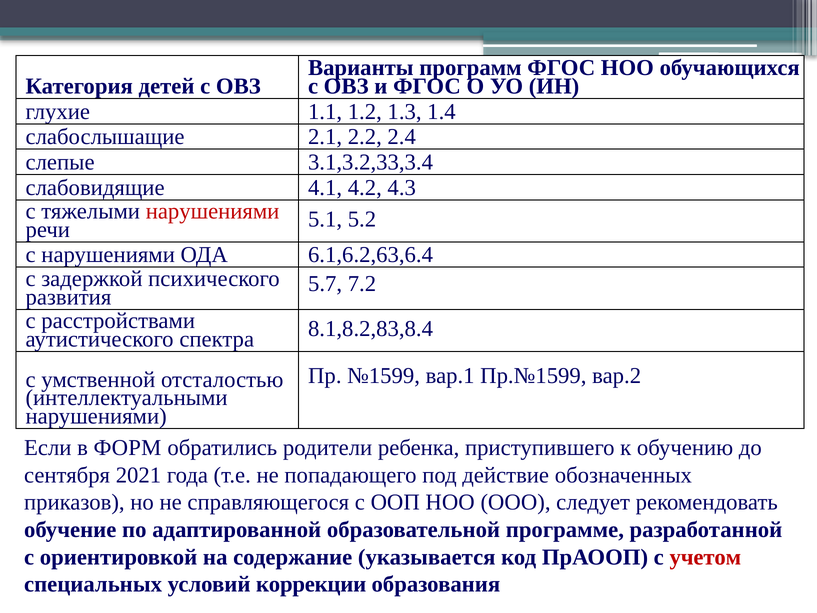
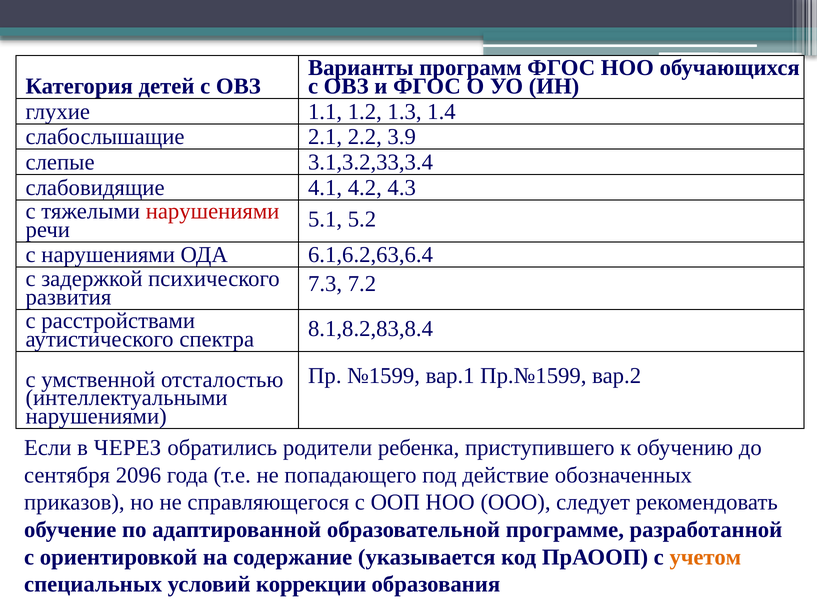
2.4: 2.4 -> 3.9
5.7: 5.7 -> 7.3
ФОРМ: ФОРМ -> ЧЕРЕЗ
2021: 2021 -> 2096
учетом colour: red -> orange
